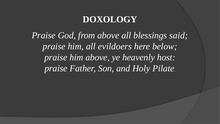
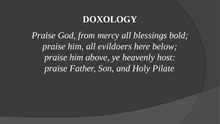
from above: above -> mercy
said: said -> bold
